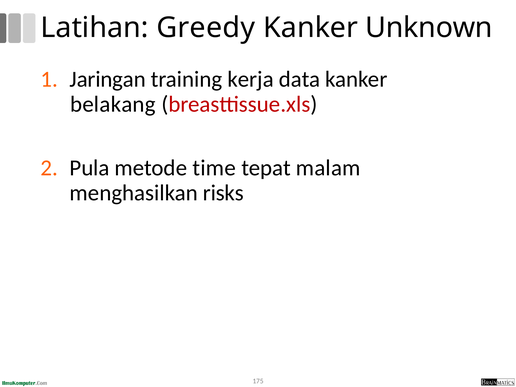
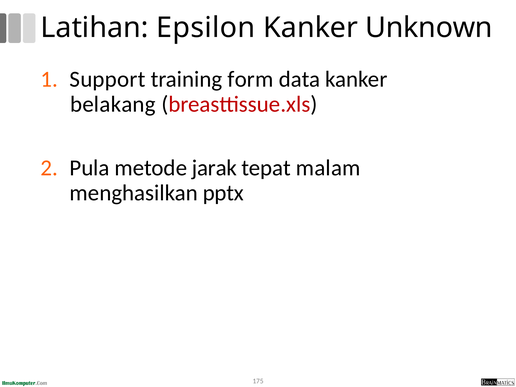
Greedy: Greedy -> Epsilon
Jaringan: Jaringan -> Support
kerja: kerja -> form
time: time -> jarak
risks: risks -> pptx
